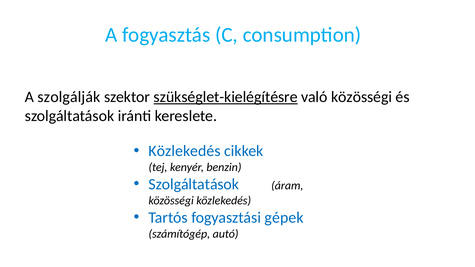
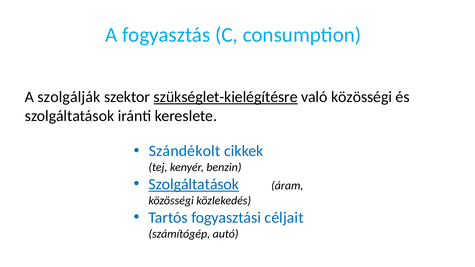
Közlekedés at (185, 151): Közlekedés -> Szándékolt
Szolgáltatások at (194, 184) underline: none -> present
gépek: gépek -> céljait
